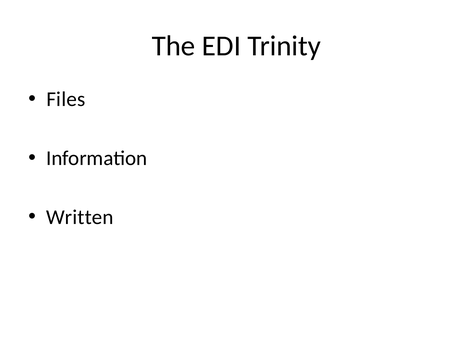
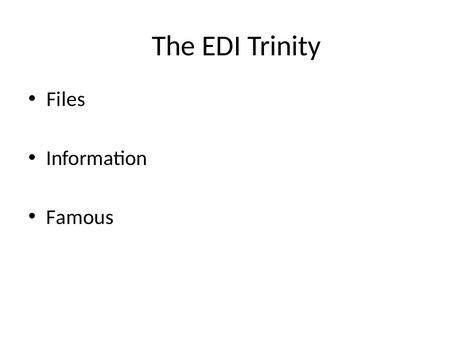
Written: Written -> Famous
